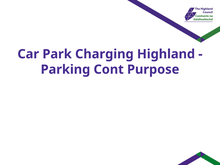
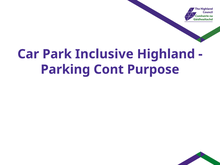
Charging: Charging -> Inclusive
